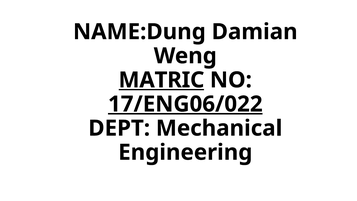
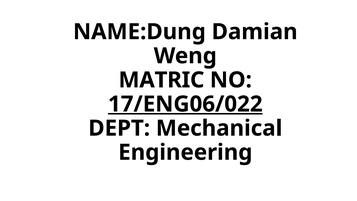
MATRIC underline: present -> none
